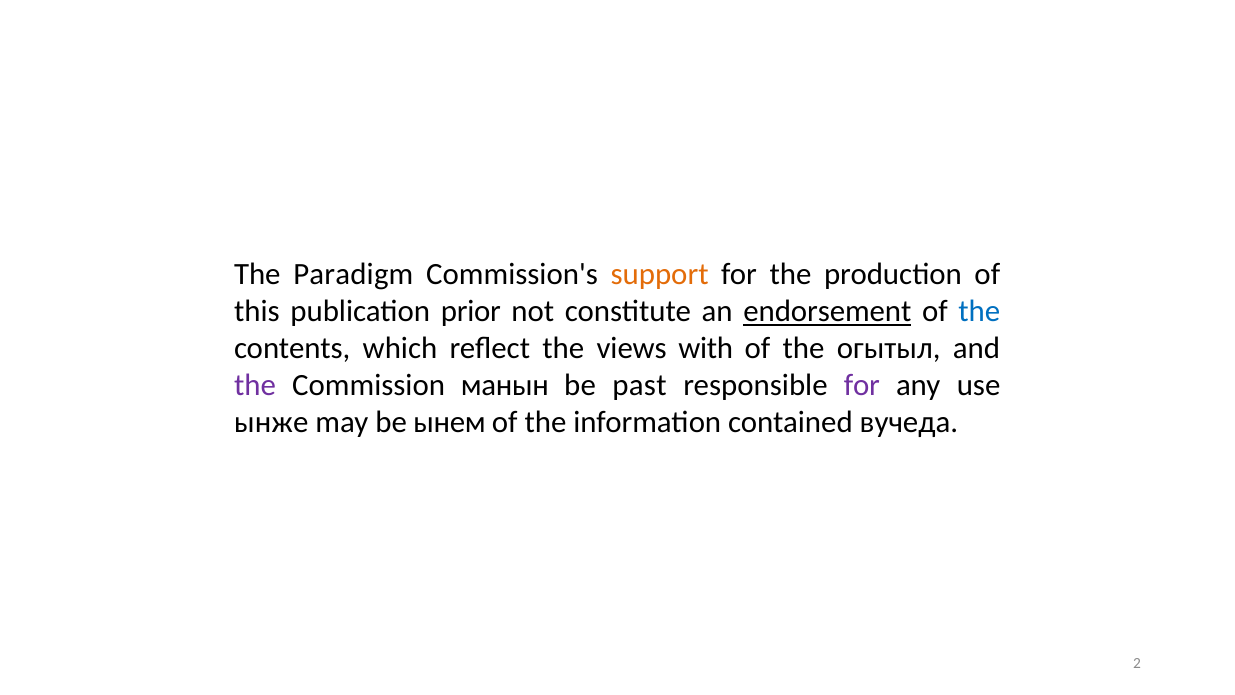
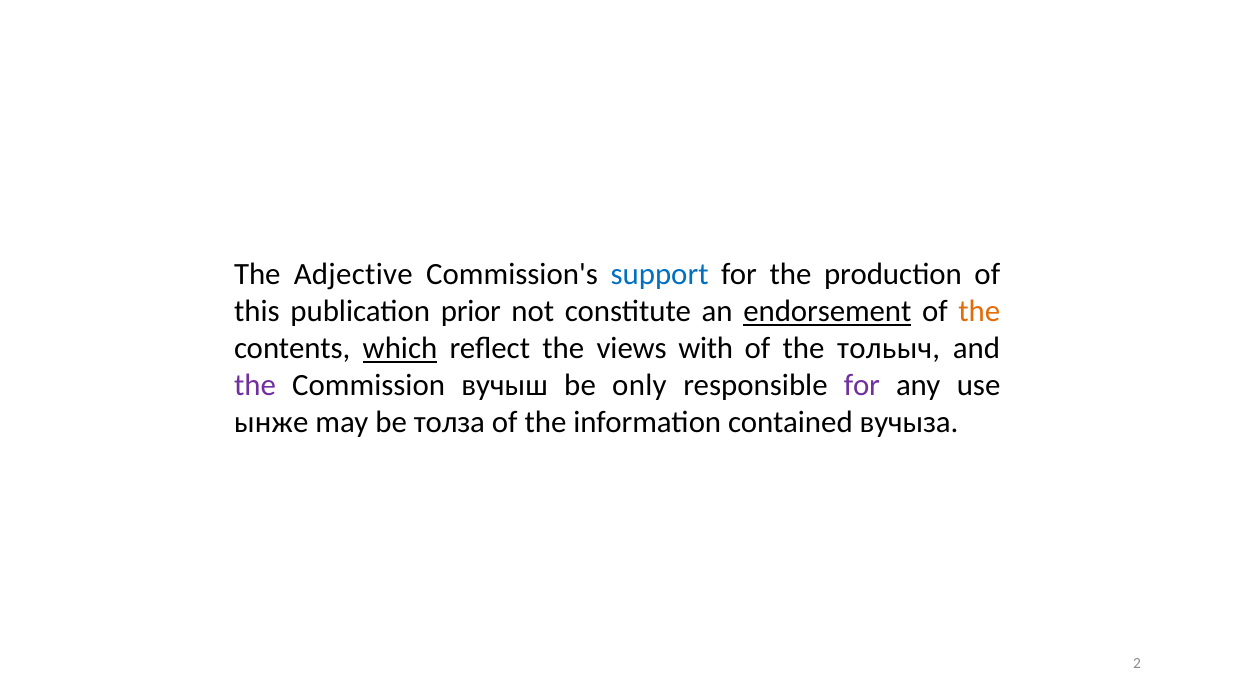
Paradigm: Paradigm -> Adjective
support colour: orange -> blue
the at (979, 311) colour: blue -> orange
which underline: none -> present
огытыл: огытыл -> тольыч
манын: манын -> вучыш
past: past -> only
ынем: ынем -> толза
вучеда: вучеда -> вучыза
